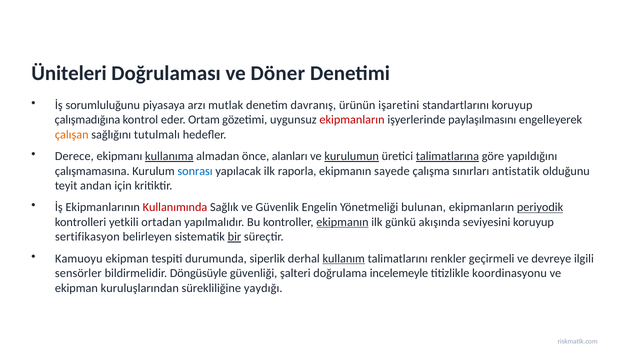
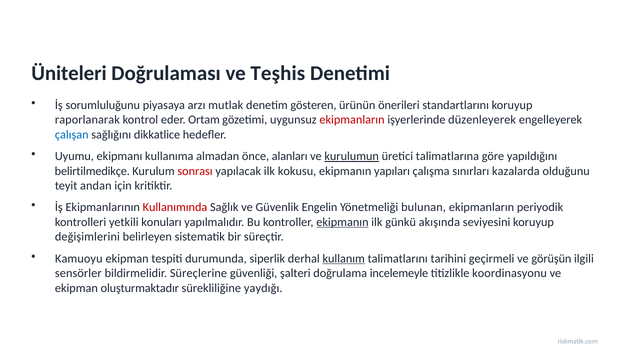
Döner: Döner -> Teşhis
davranış: davranış -> gösteren
işaretini: işaretini -> önerileri
çalışmadığına: çalışmadığına -> raporlanarak
paylaşılmasını: paylaşılmasını -> düzenleyerek
çalışan colour: orange -> blue
tutulmalı: tutulmalı -> dikkatlice
Derece: Derece -> Uyumu
kullanıma underline: present -> none
talimatlarına underline: present -> none
çalışmamasına: çalışmamasına -> belirtilmedikçe
sonrası colour: blue -> red
raporla: raporla -> kokusu
sayede: sayede -> yapıları
antistatik: antistatik -> kazalarda
periyodik underline: present -> none
ortadan: ortadan -> konuları
sertifikasyon: sertifikasyon -> değişimlerini
bir underline: present -> none
renkler: renkler -> tarihini
devreye: devreye -> görüşün
Döngüsüyle: Döngüsüyle -> Süreçlerine
kuruluşlarından: kuruluşlarından -> oluşturmaktadır
